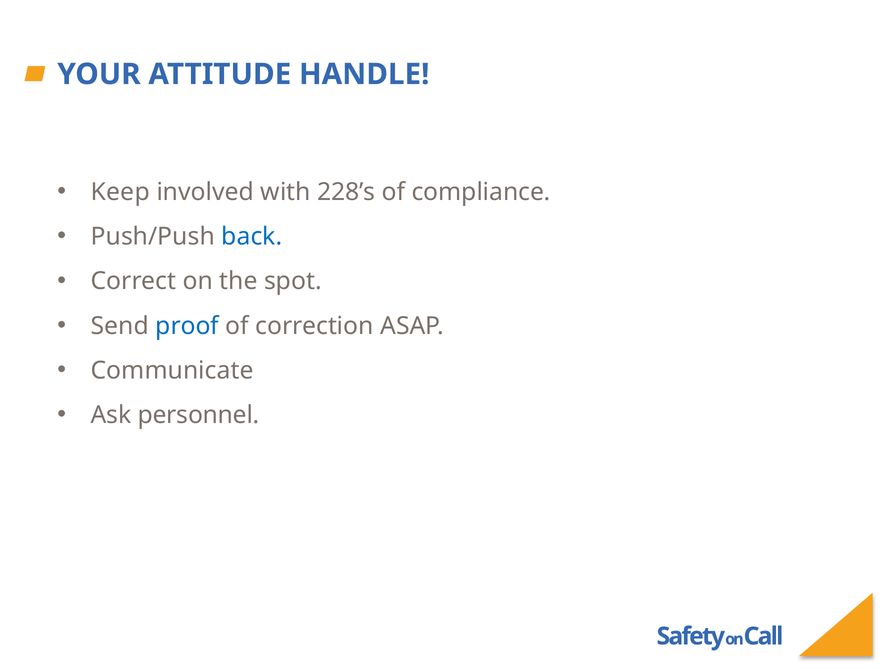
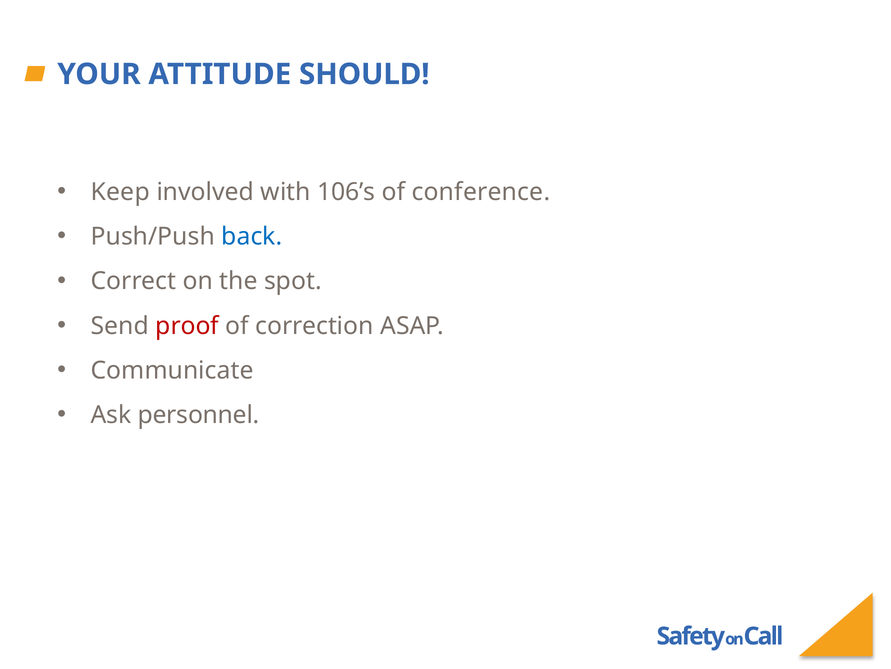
HANDLE: HANDLE -> SHOULD
228’s: 228’s -> 106’s
compliance: compliance -> conference
proof colour: blue -> red
